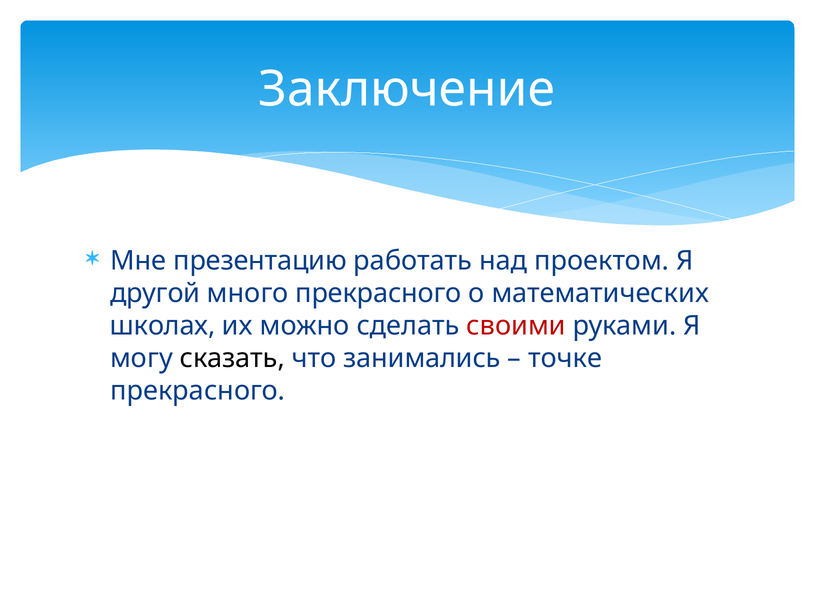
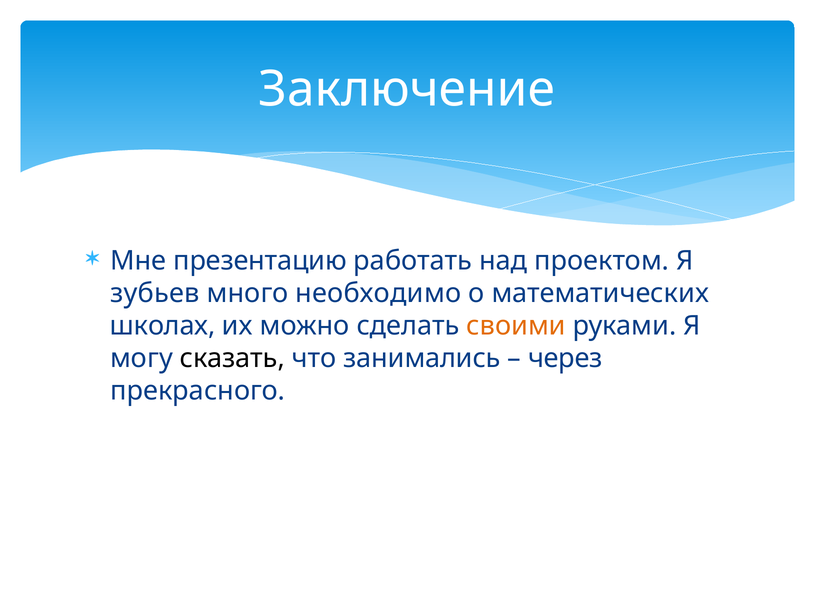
другой: другой -> зубьев
много прекрасного: прекрасного -> необходимо
своими colour: red -> orange
точке: точке -> через
